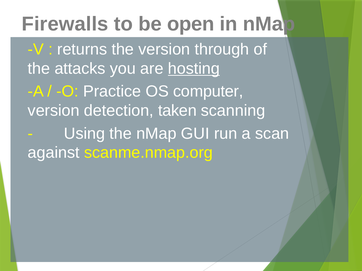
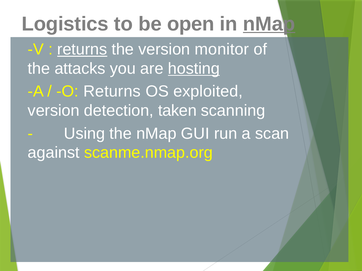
Firewalls: Firewalls -> Logistics
nMap at (269, 24) underline: none -> present
returns at (82, 49) underline: none -> present
through: through -> monitor
O Practice: Practice -> Returns
computer: computer -> exploited
